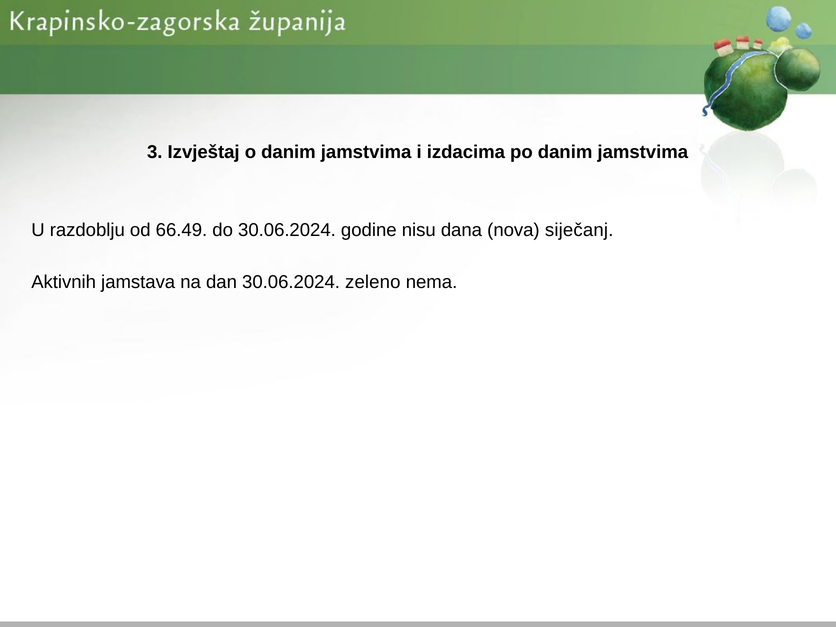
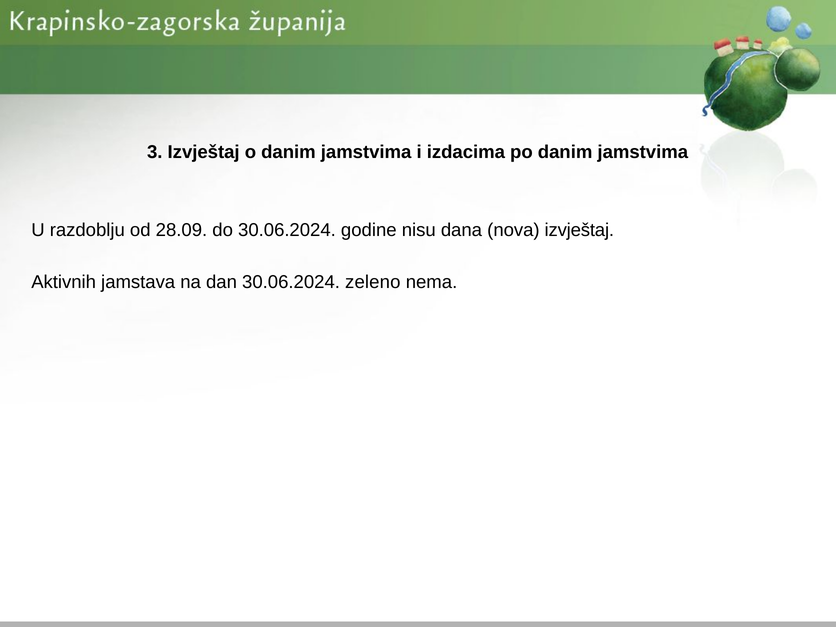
66.49: 66.49 -> 28.09
nova siječanj: siječanj -> izvještaj
